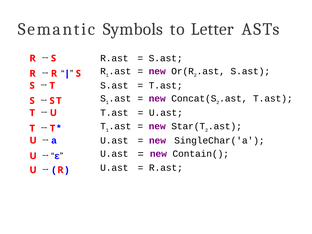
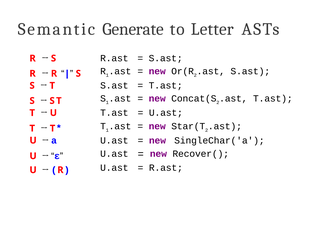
Symbols: Symbols -> Generate
Contain(: Contain( -> Recover(
